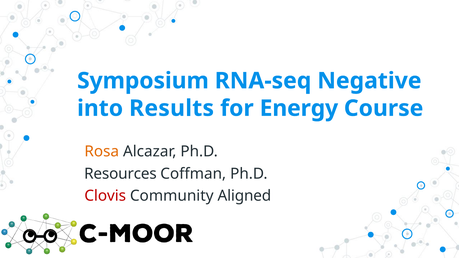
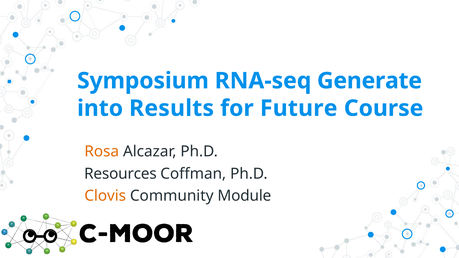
Negative: Negative -> Generate
Energy: Energy -> Future
Clovis colour: red -> orange
Aligned: Aligned -> Module
